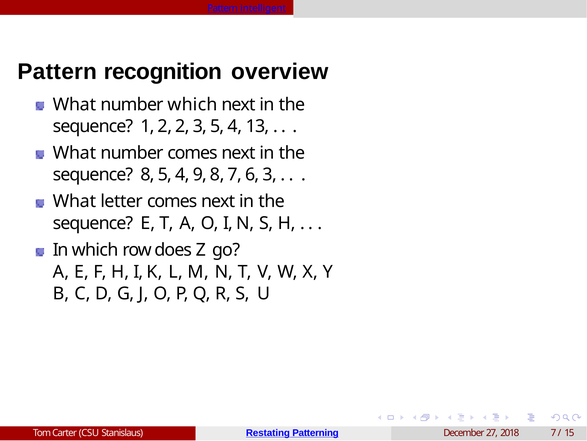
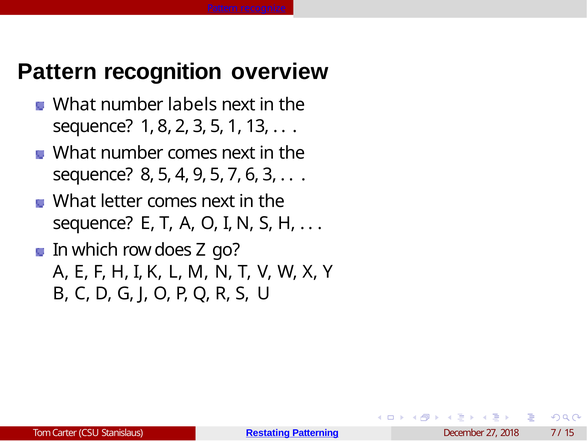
intelligent: intelligent -> recognize
number which: which -> labels
1 2: 2 -> 8
3 5 4: 4 -> 1
9 8: 8 -> 5
